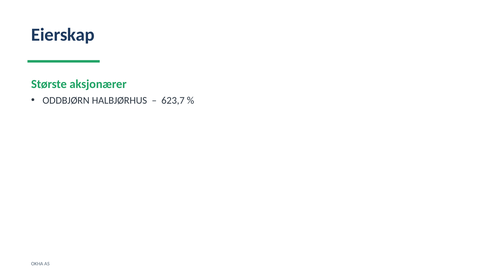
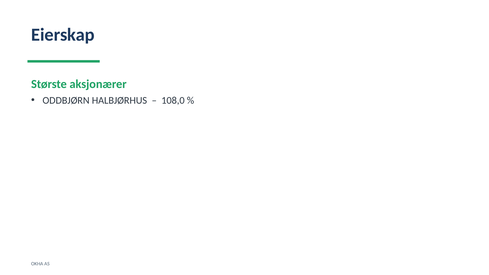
623,7: 623,7 -> 108,0
